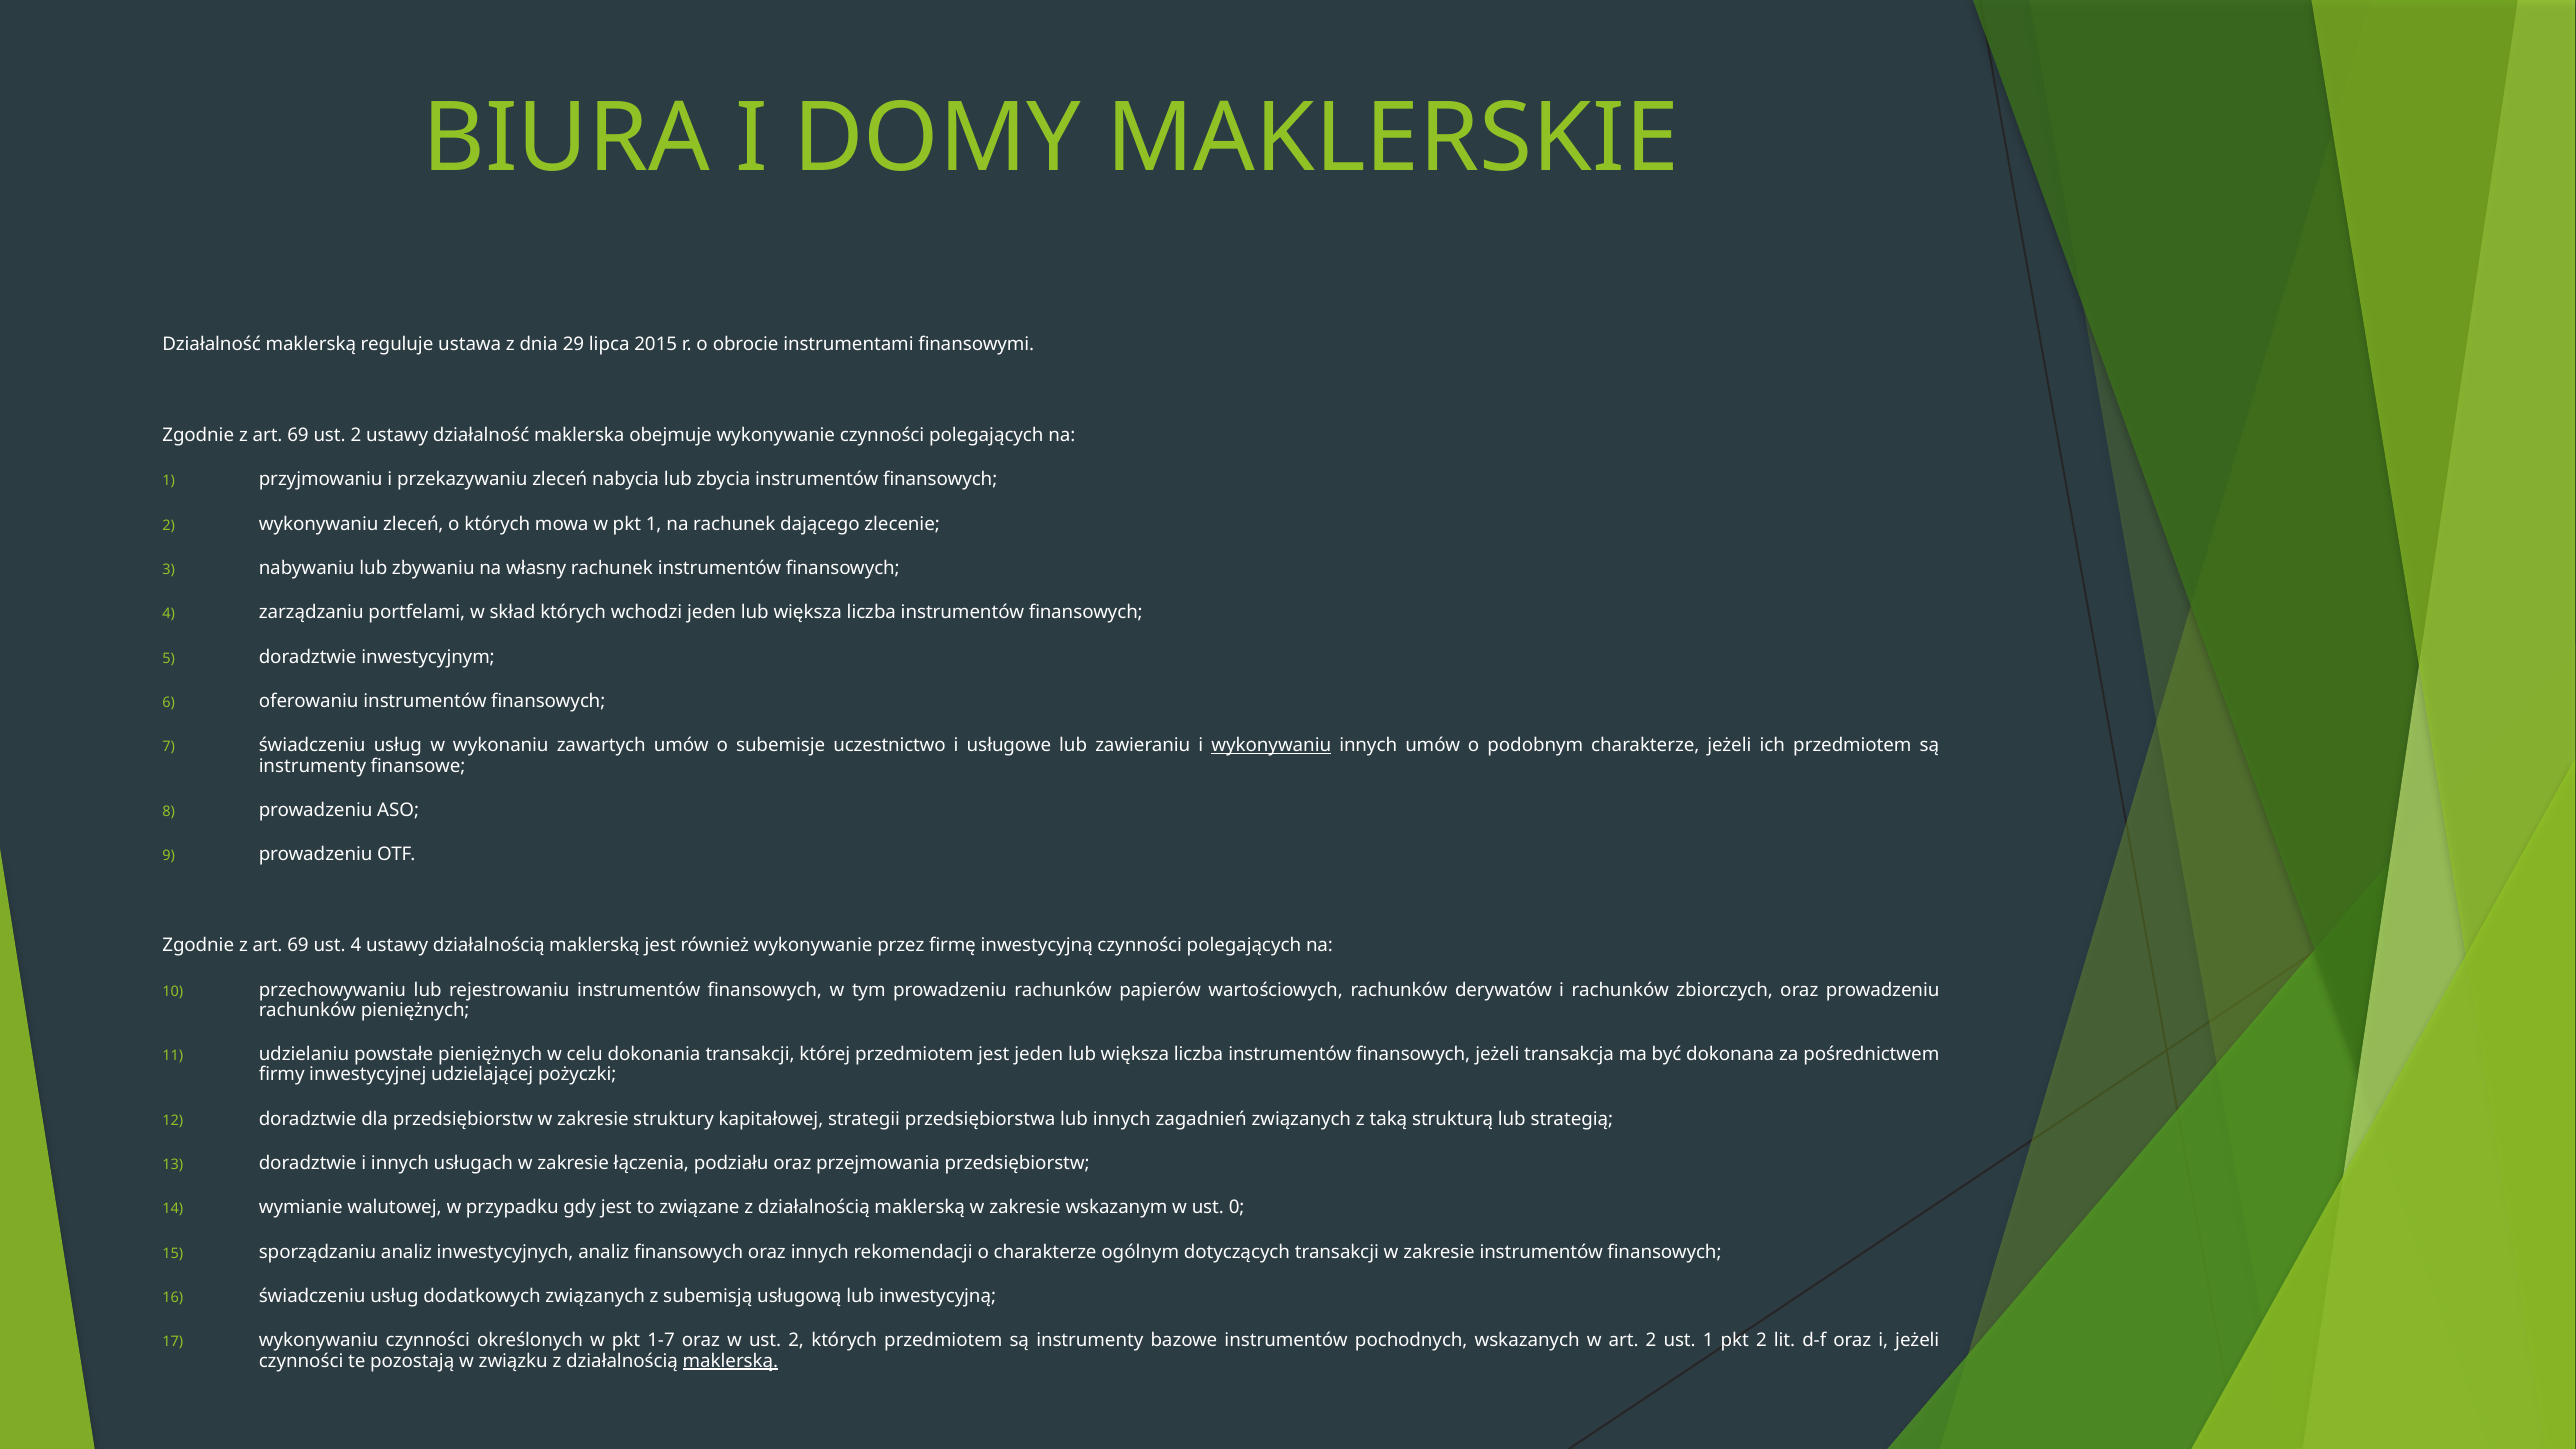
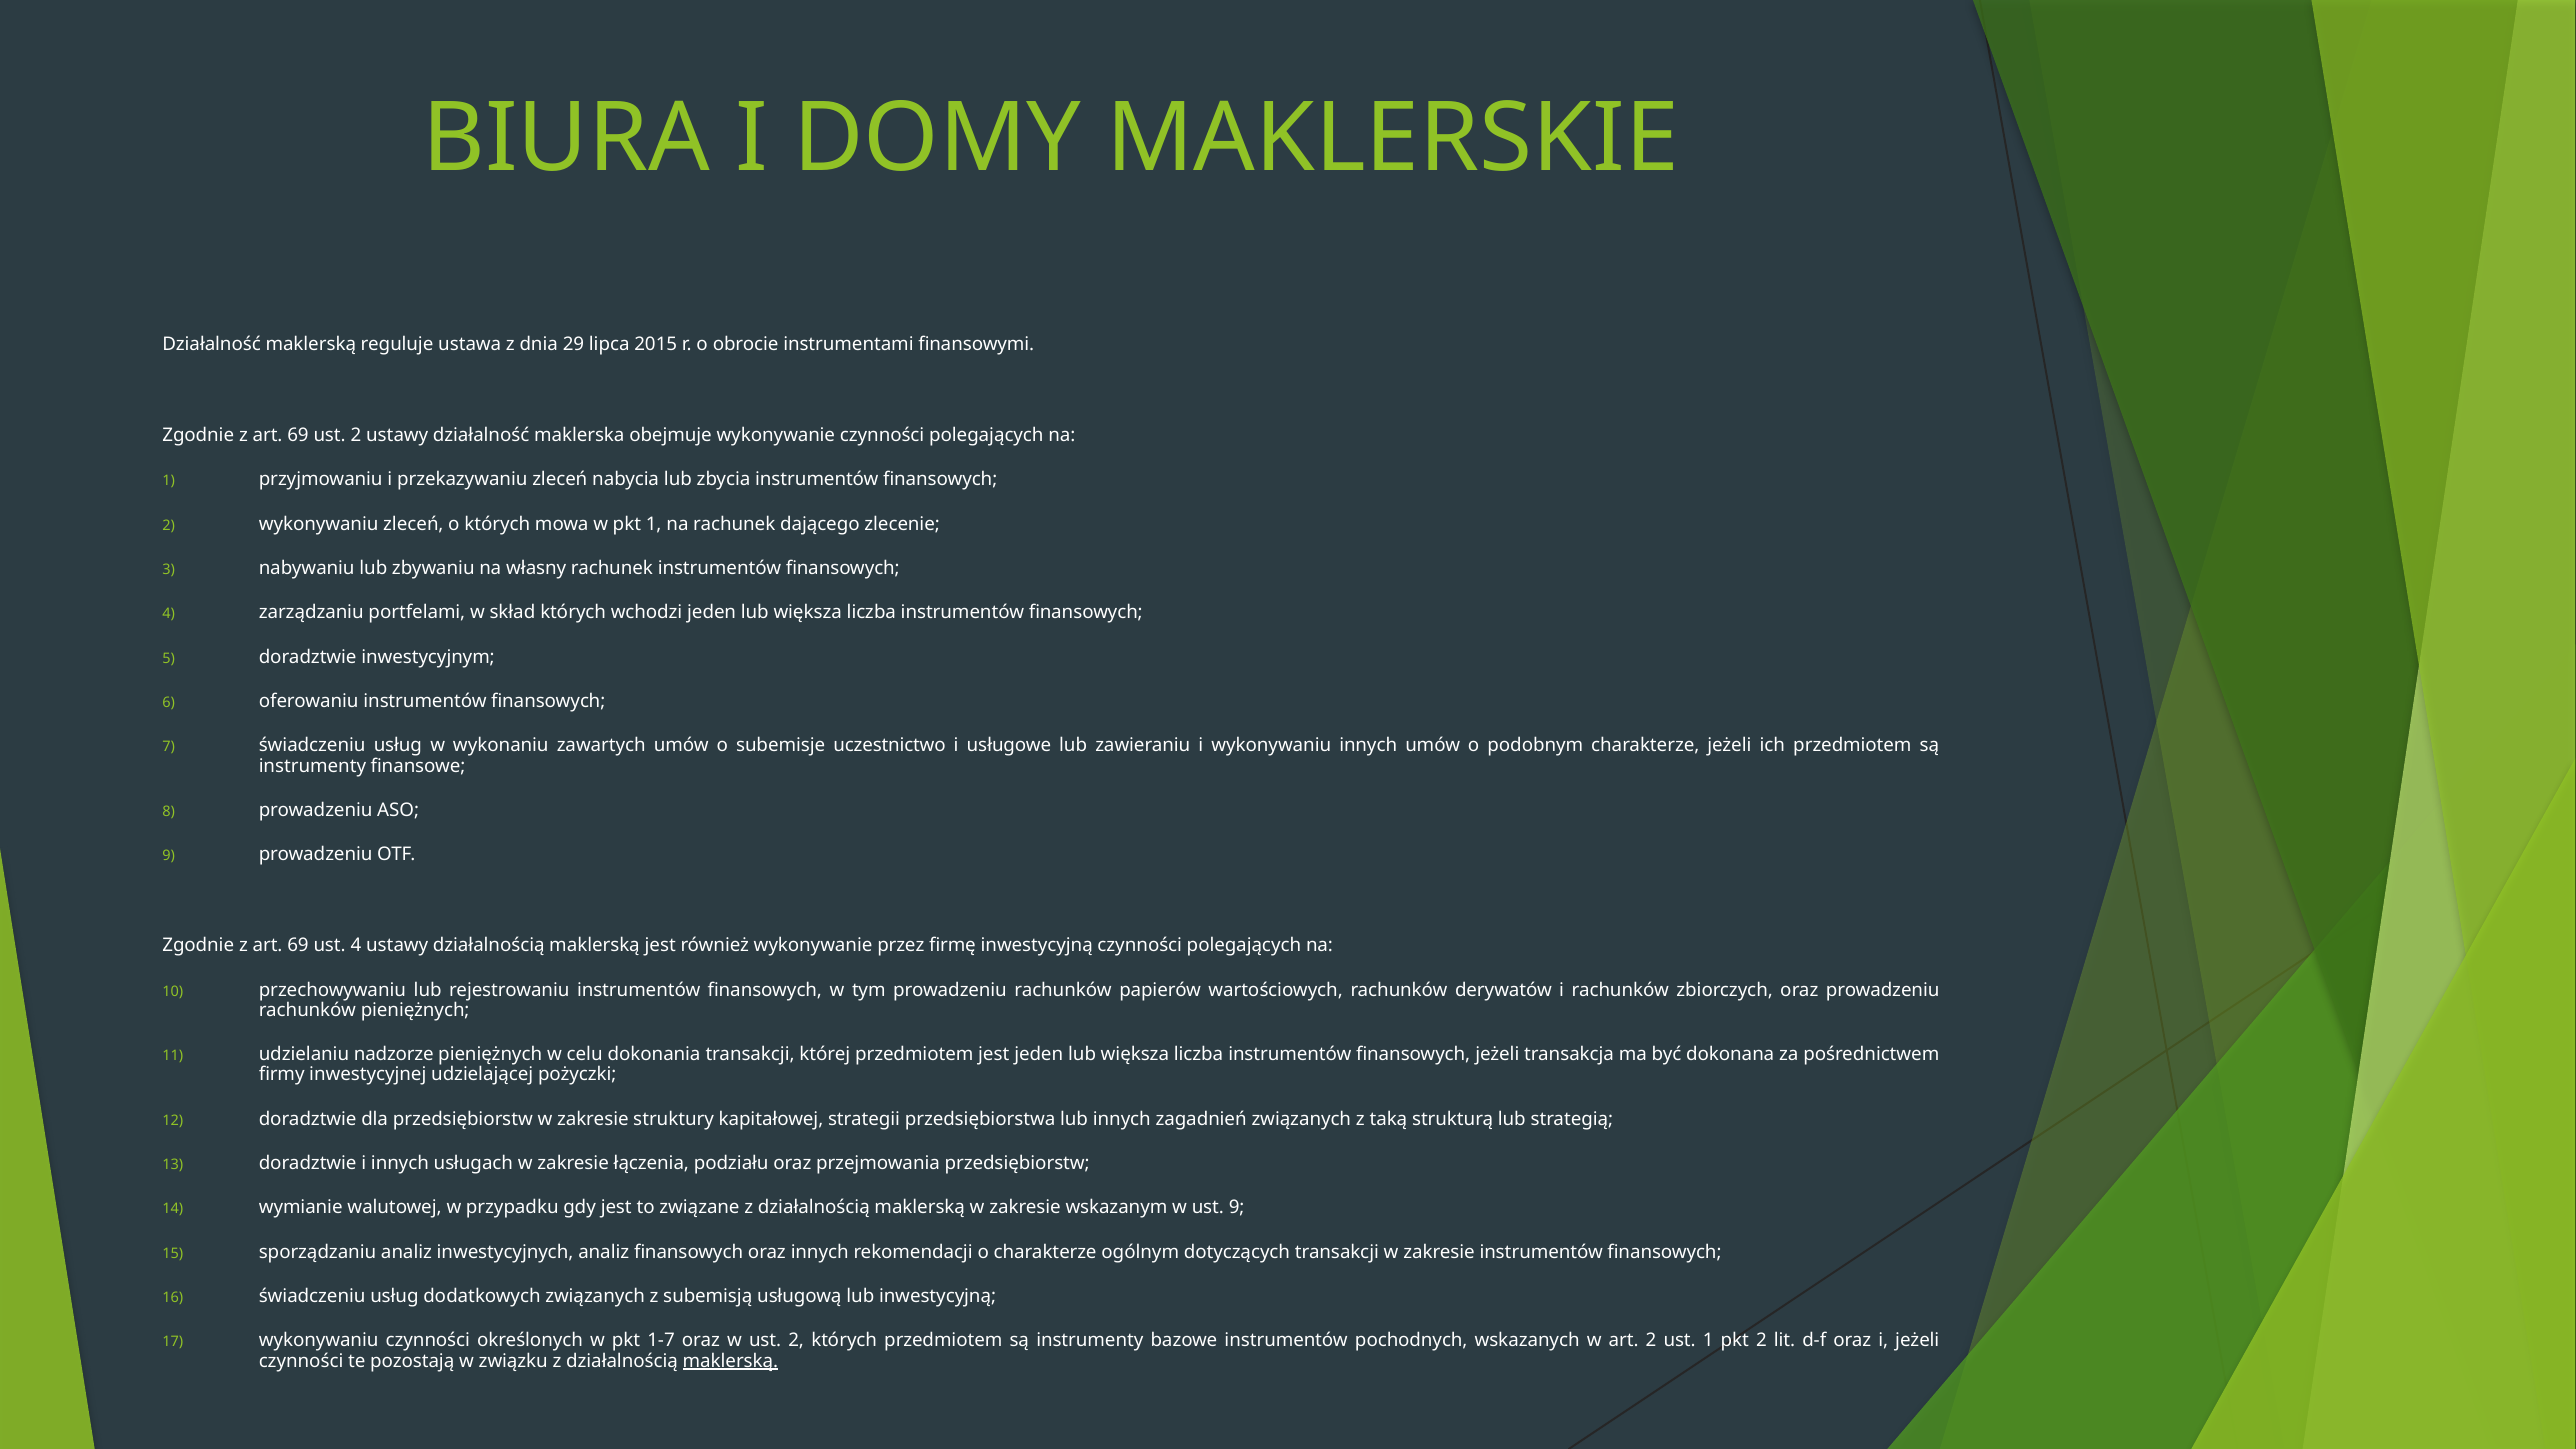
wykonywaniu at (1271, 746) underline: present -> none
powstałe: powstałe -> nadzorze
ust 0: 0 -> 9
